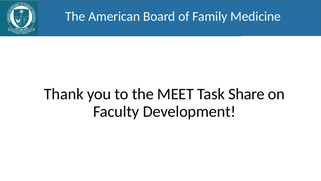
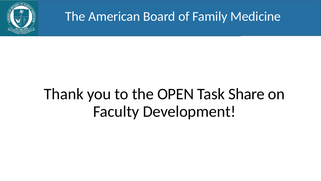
MEET: MEET -> OPEN
